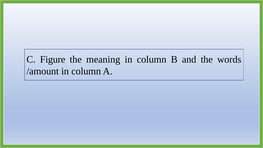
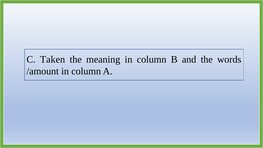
Figure: Figure -> Taken
